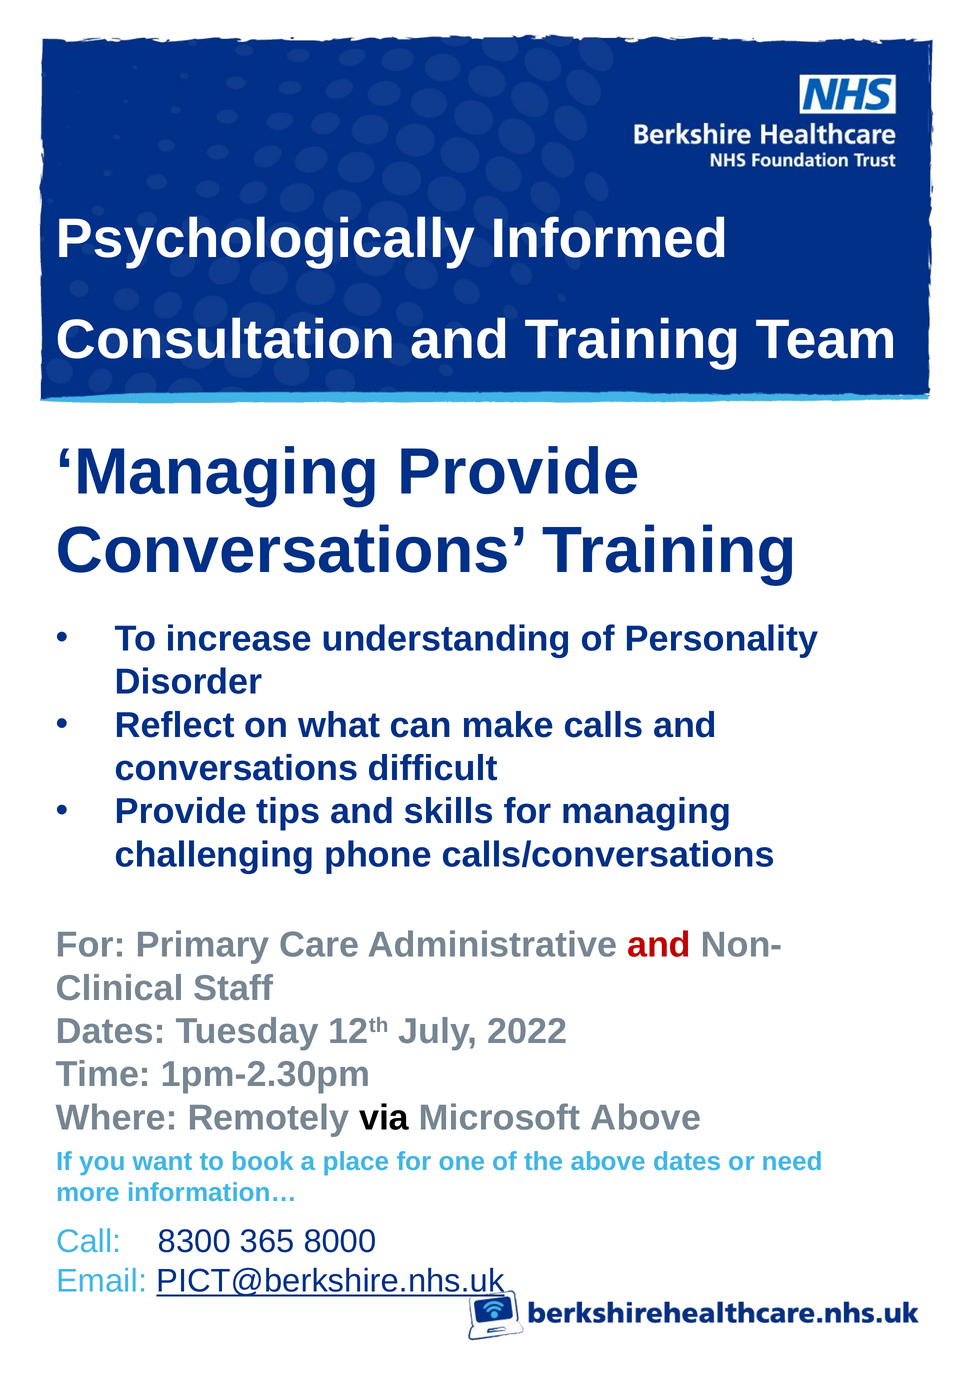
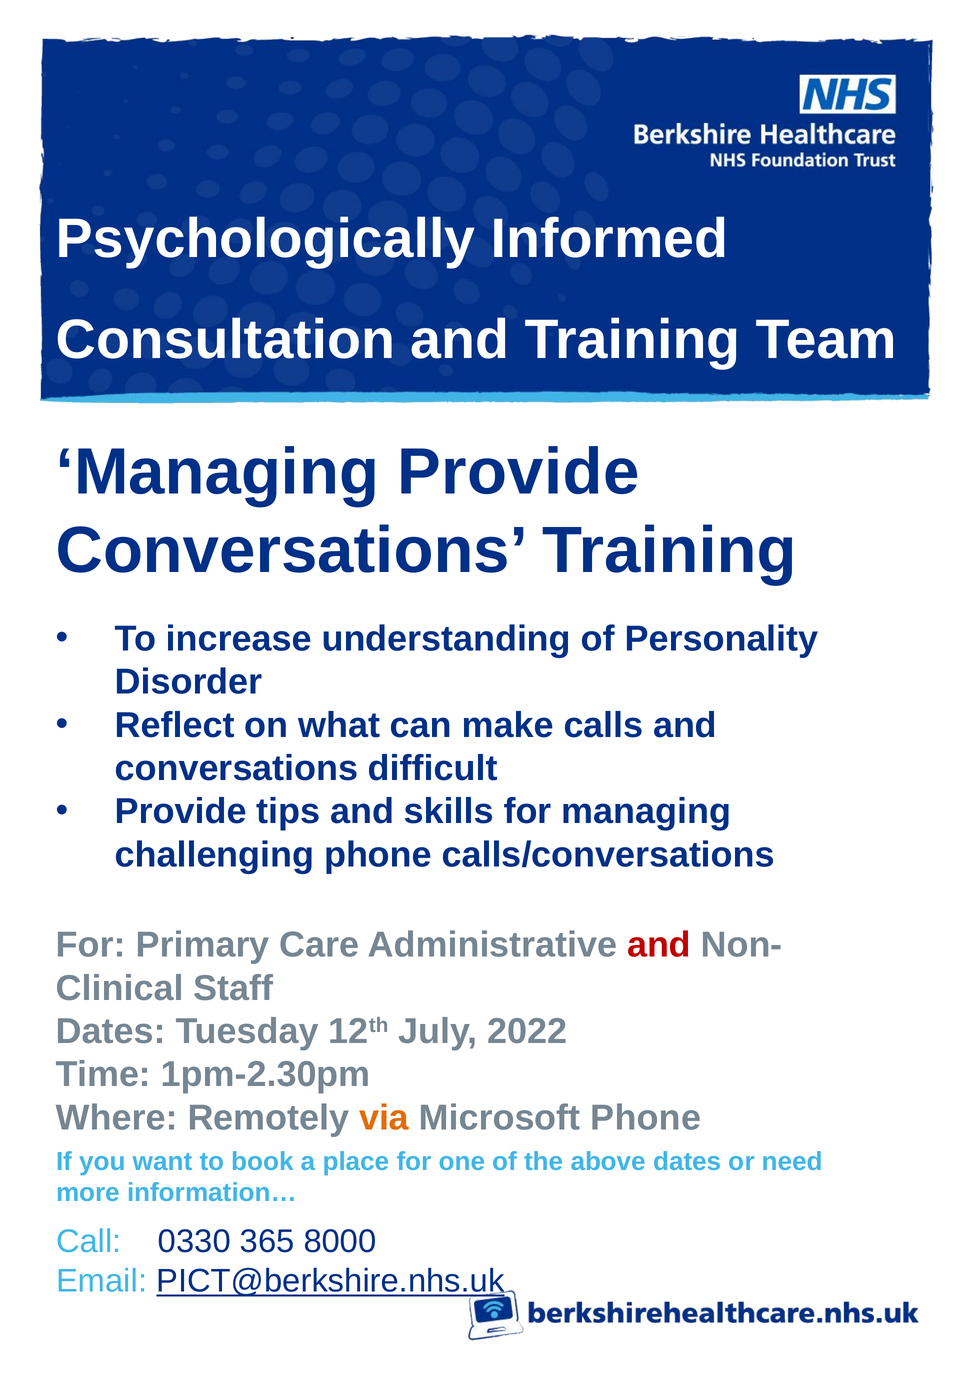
via colour: black -> orange
Microsoft Above: Above -> Phone
8300: 8300 -> 0330
